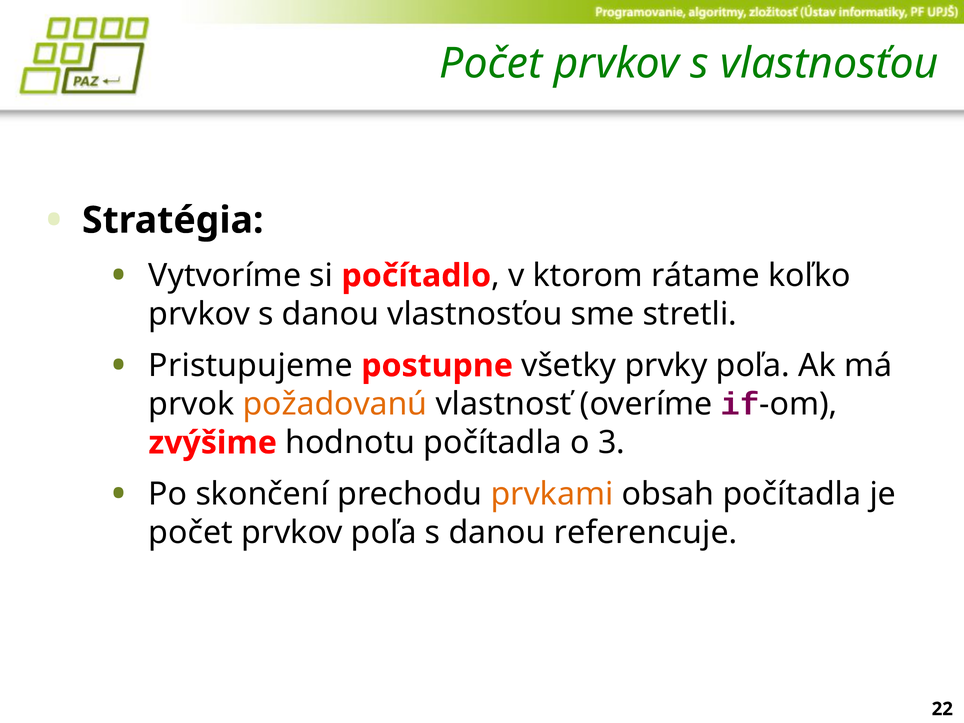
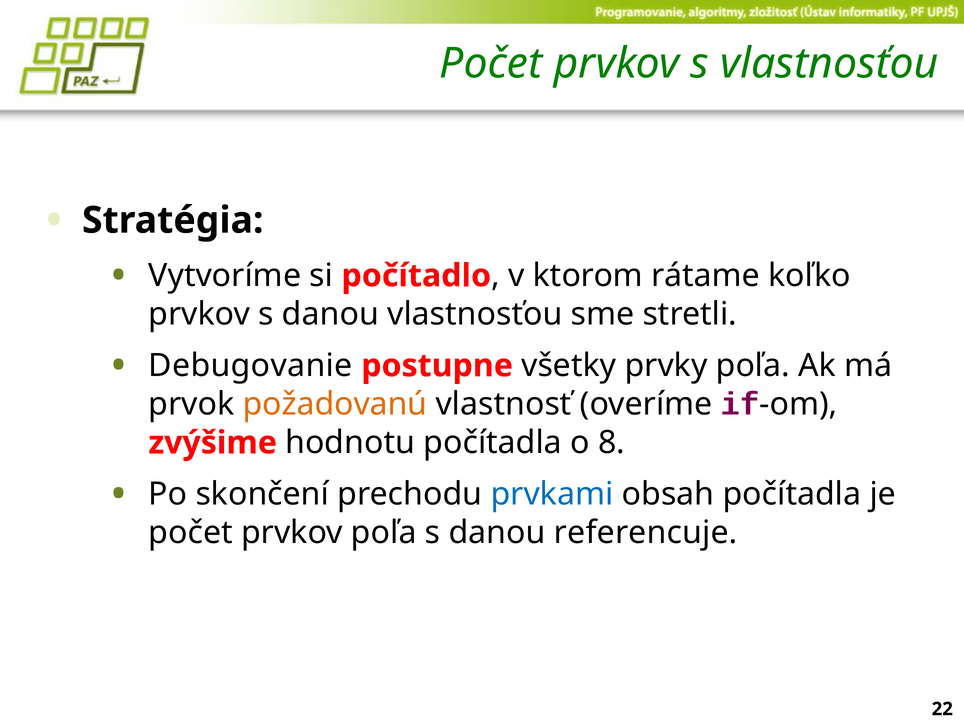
Pristupujeme: Pristupujeme -> Debugovanie
3: 3 -> 8
prvkami colour: orange -> blue
